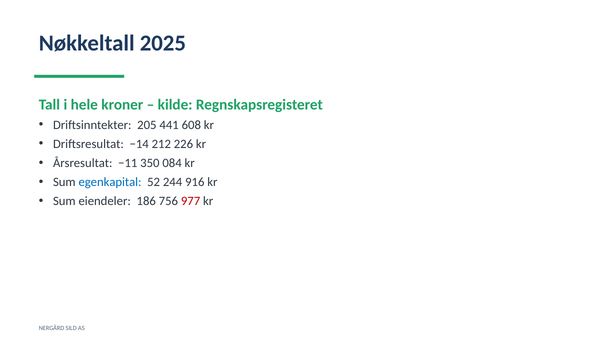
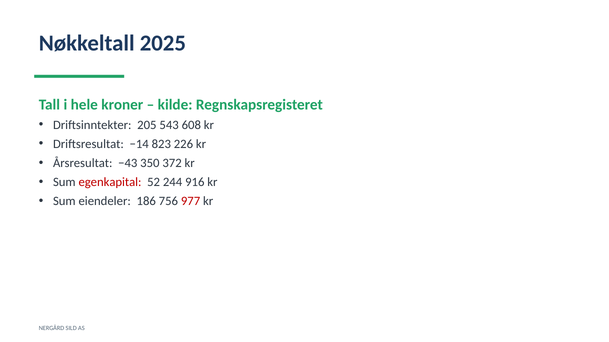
441: 441 -> 543
212: 212 -> 823
−11: −11 -> −43
084: 084 -> 372
egenkapital colour: blue -> red
